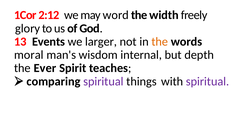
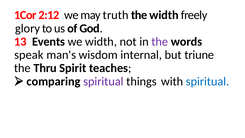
word: word -> truth
we larger: larger -> width
the at (160, 42) colour: orange -> purple
moral: moral -> speak
depth: depth -> triune
Ever: Ever -> Thru
spiritual at (208, 81) colour: purple -> blue
